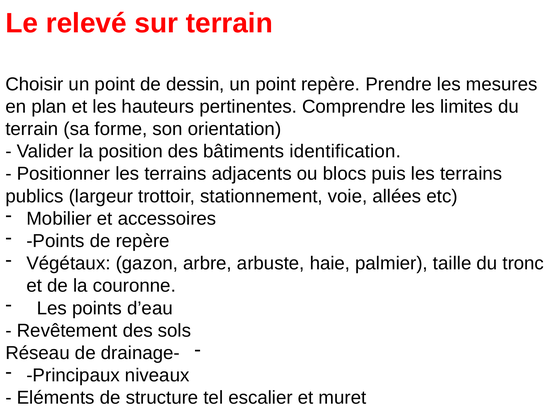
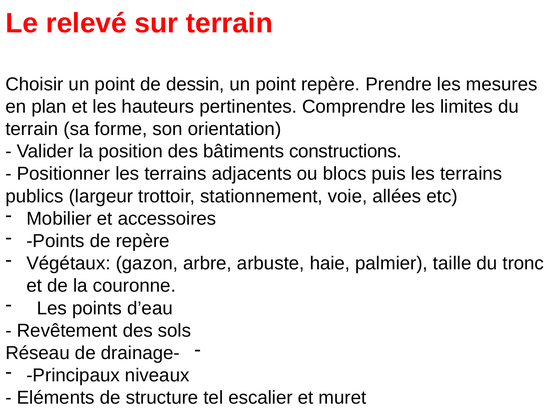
identification: identification -> constructions
